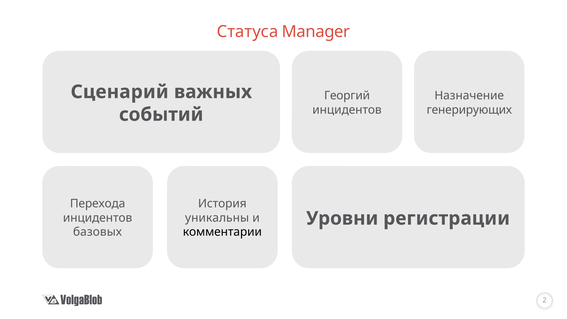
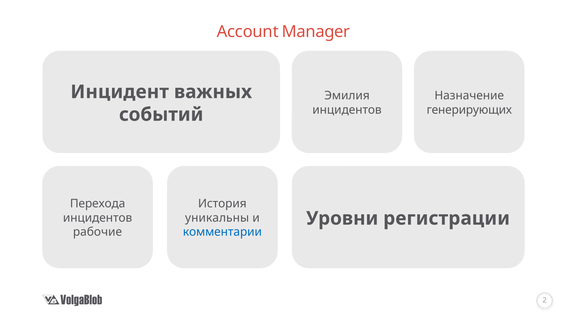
Статуса: Статуса -> Account
Сценарий: Сценарий -> Инцидент
Георгий: Георгий -> Эмилия
базовых: базовых -> рабочие
комментарии colour: black -> blue
